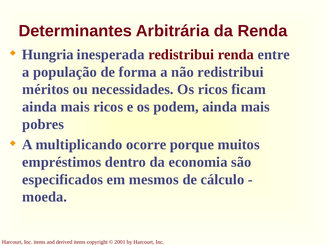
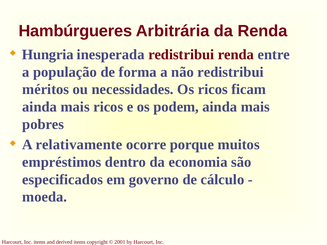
Determinantes: Determinantes -> Hambúrgueres
multiplicando: multiplicando -> relativamente
mesmos: mesmos -> governo
